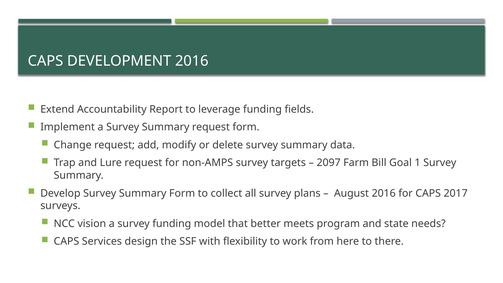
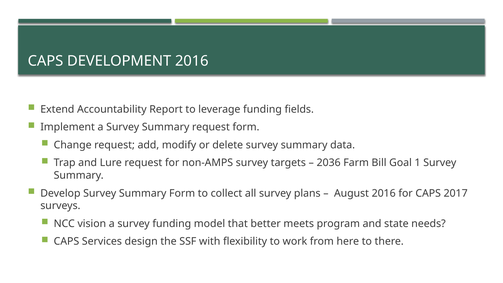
2097: 2097 -> 2036
